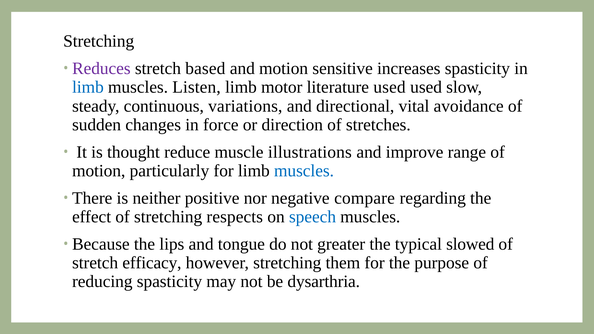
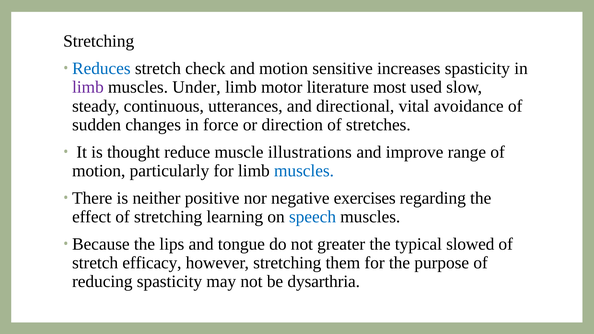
Reduces colour: purple -> blue
based: based -> check
limb at (88, 87) colour: blue -> purple
Listen: Listen -> Under
literature used: used -> most
variations: variations -> utterances
compare: compare -> exercises
respects: respects -> learning
